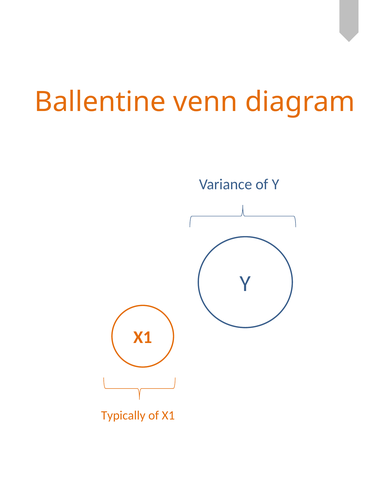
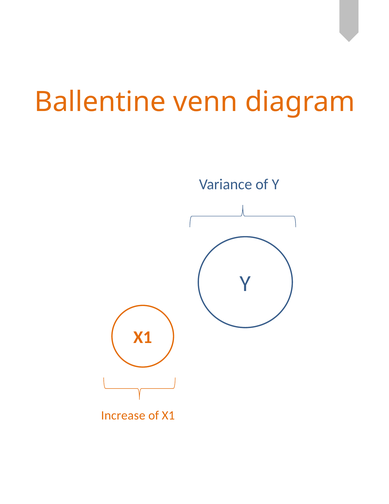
Typically: Typically -> Increase
